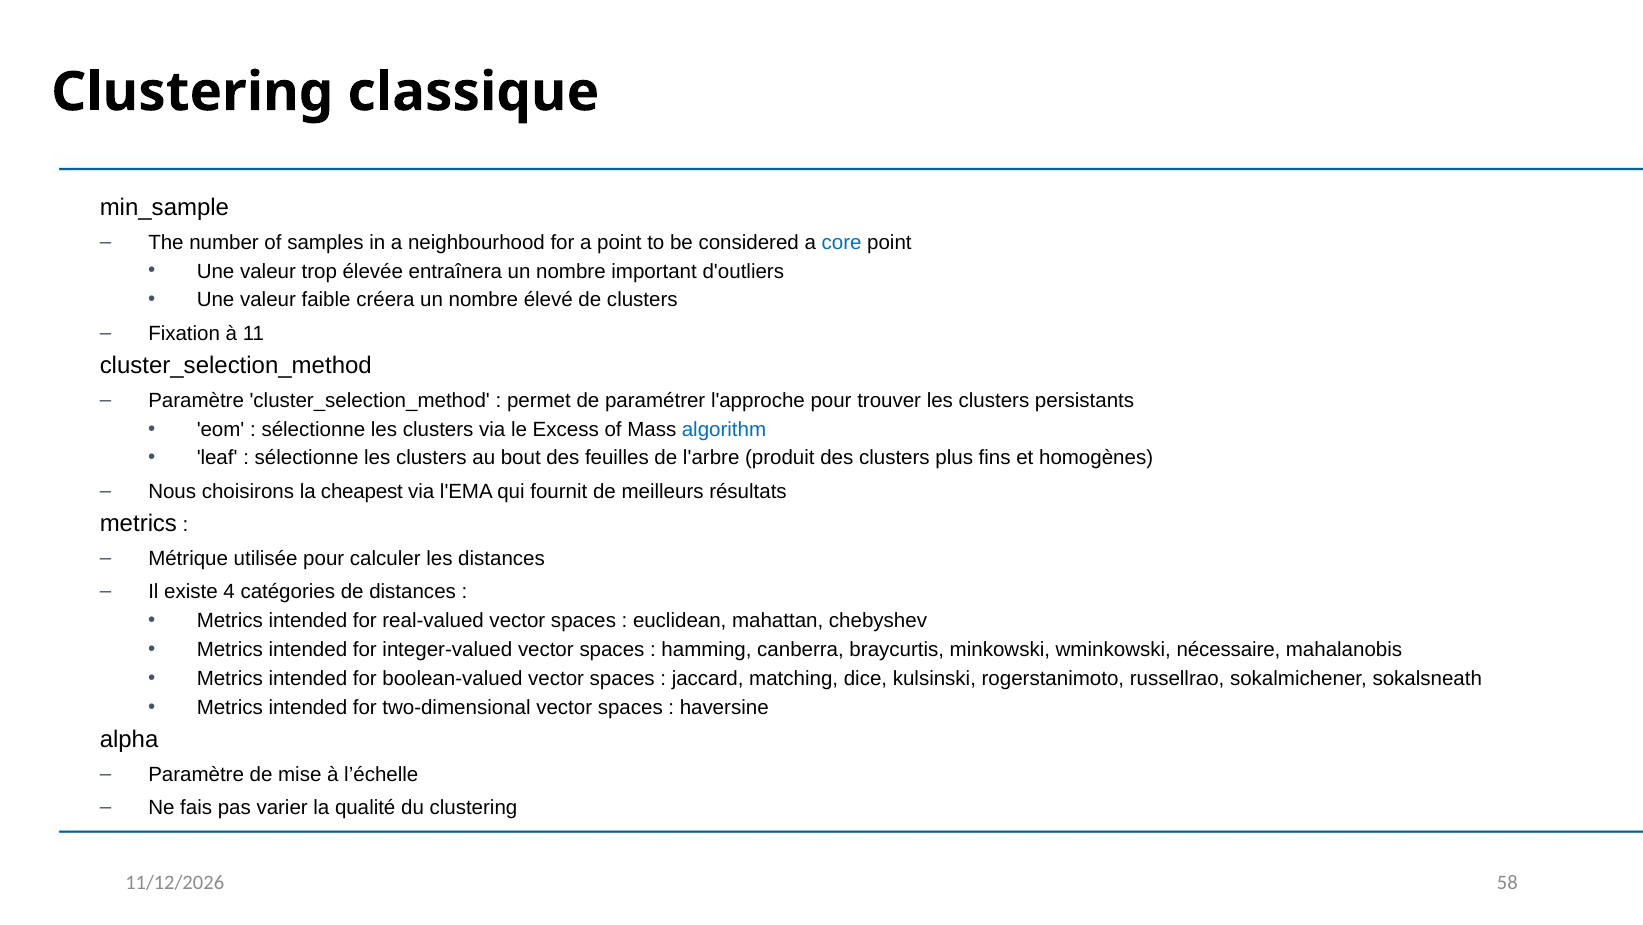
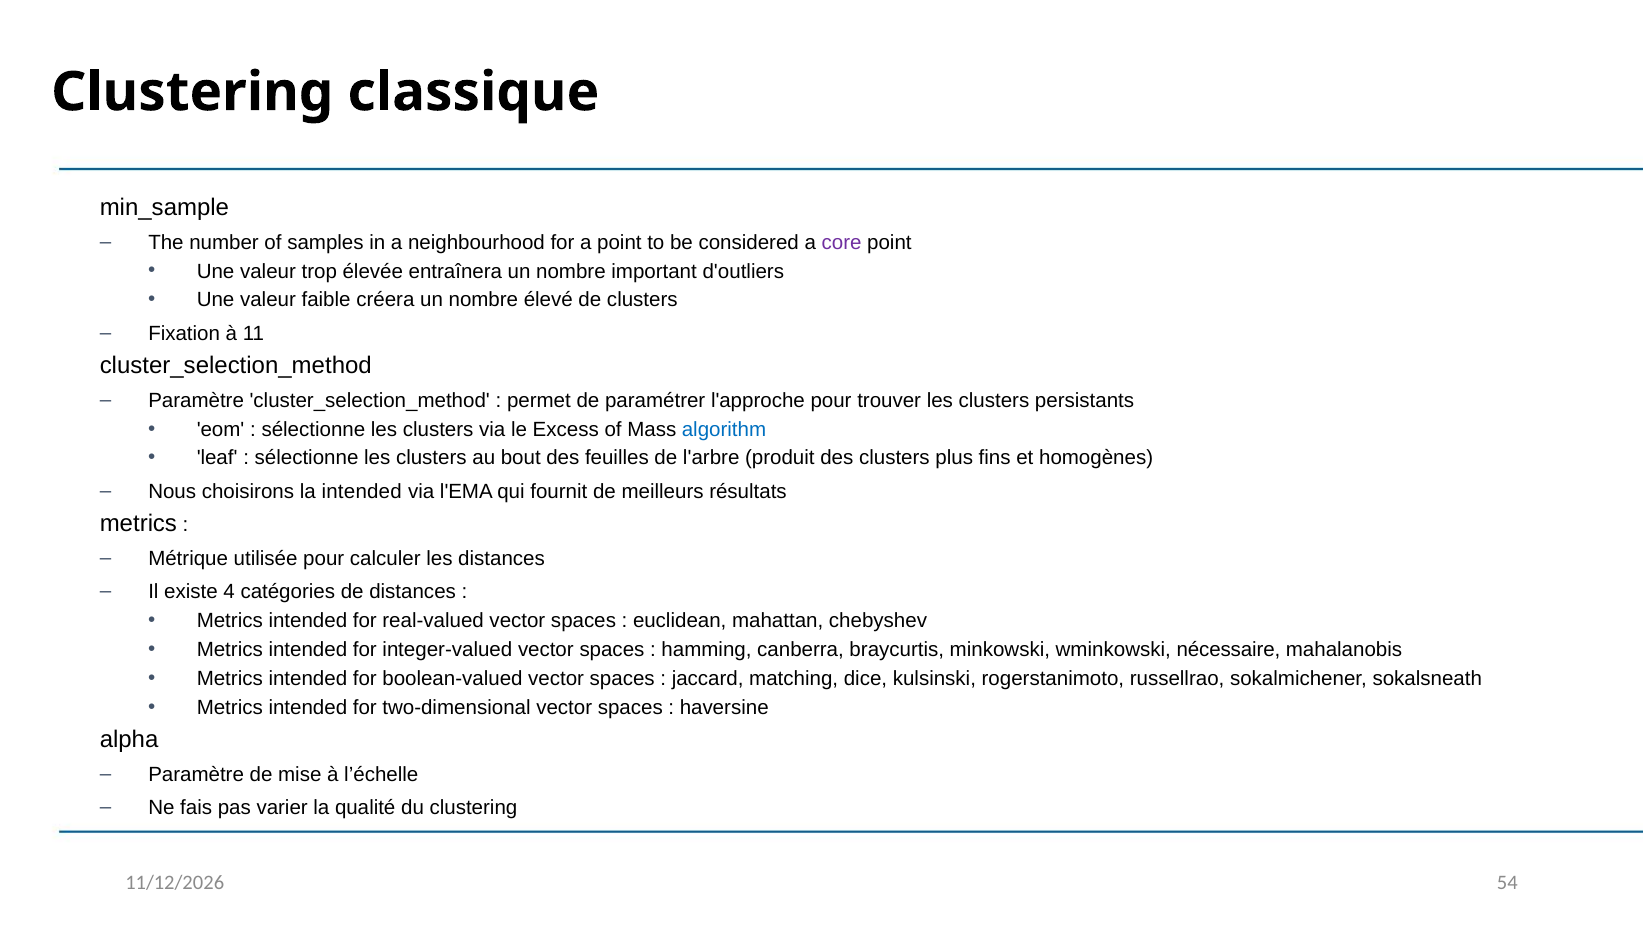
core colour: blue -> purple
la cheapest: cheapest -> intended
58: 58 -> 54
